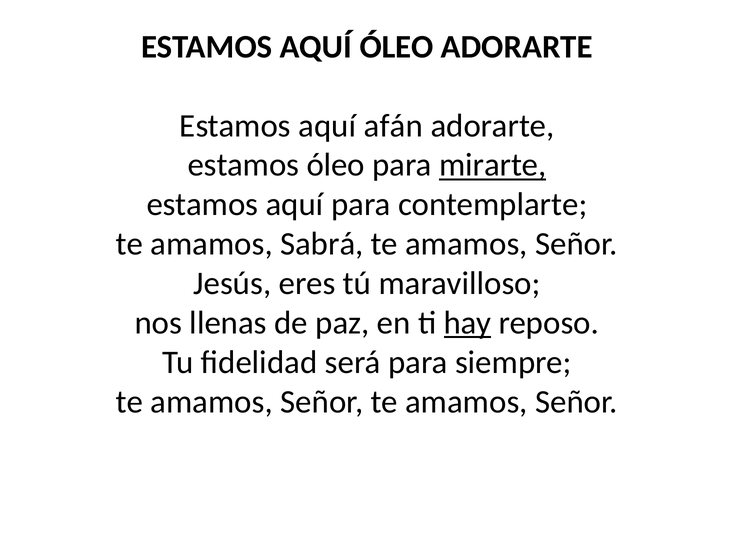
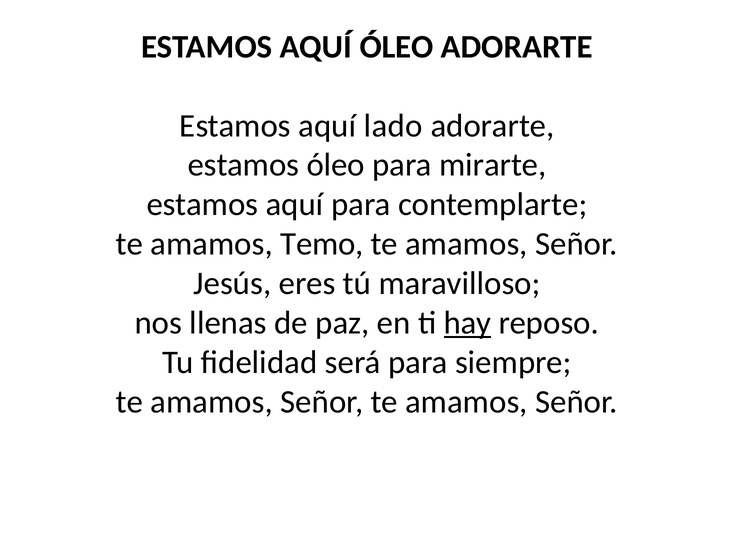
afán: afán -> lado
mirarte underline: present -> none
Sabrá: Sabrá -> Temo
